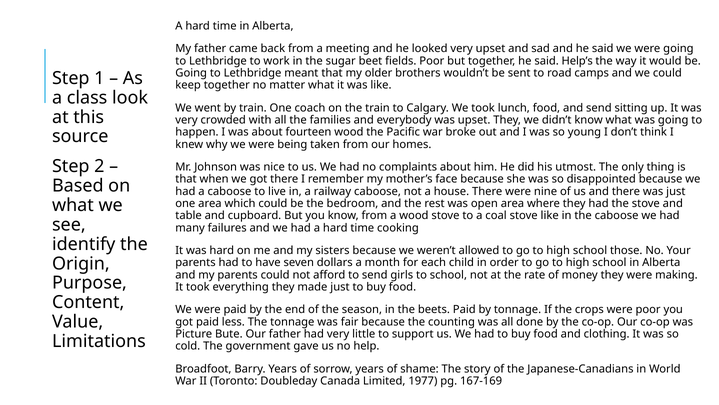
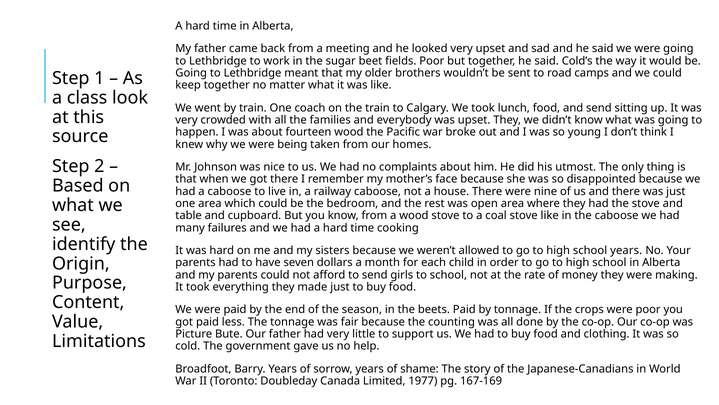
Help’s: Help’s -> Cold’s
school those: those -> years
